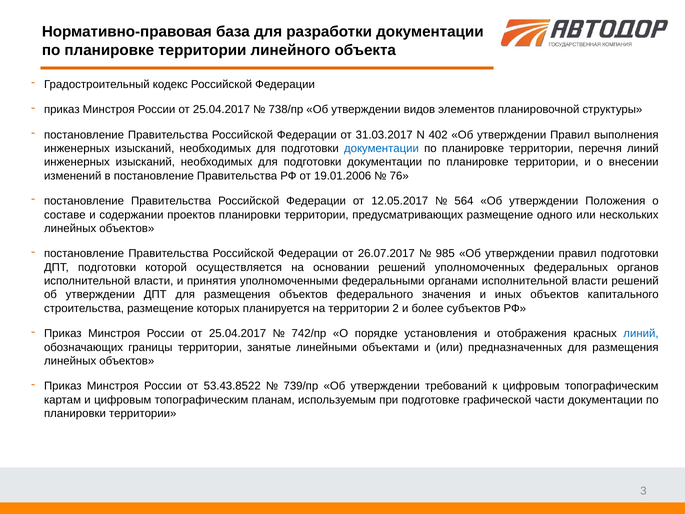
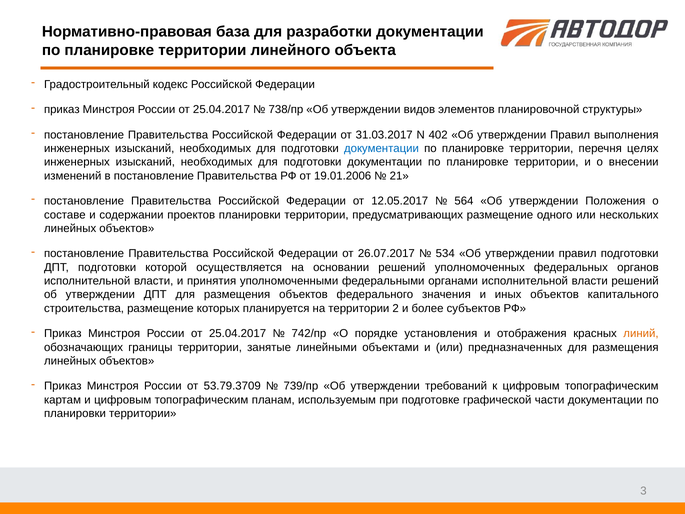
перечня линий: линий -> целях
76: 76 -> 21
985: 985 -> 534
линий at (641, 333) colour: blue -> orange
53.43.8522: 53.43.8522 -> 53.79.3709
